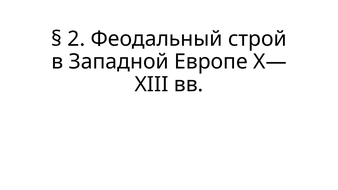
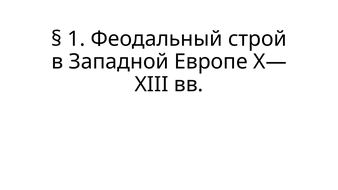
2: 2 -> 1
